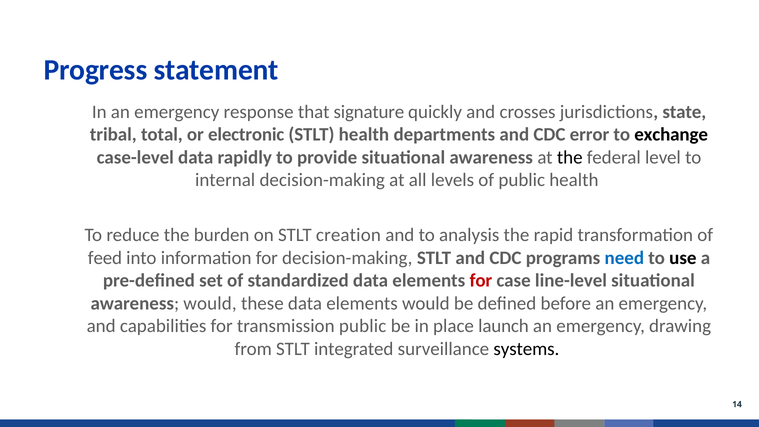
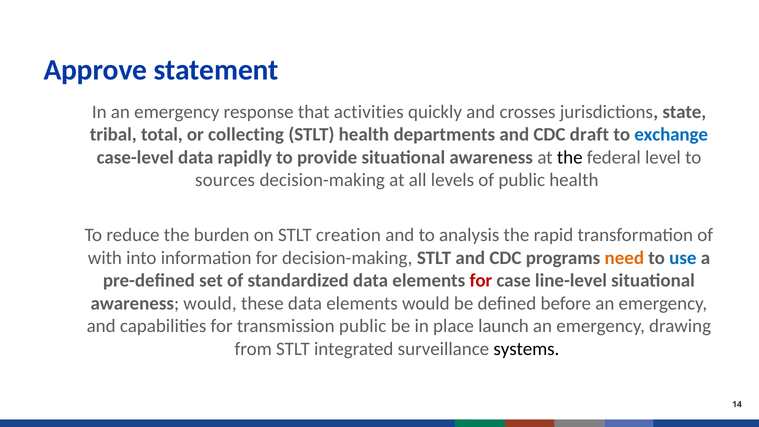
Progress: Progress -> Approve
signature: signature -> activities
electronic: electronic -> collecting
error: error -> draft
exchange colour: black -> blue
internal: internal -> sources
feed: feed -> with
need colour: blue -> orange
use colour: black -> blue
